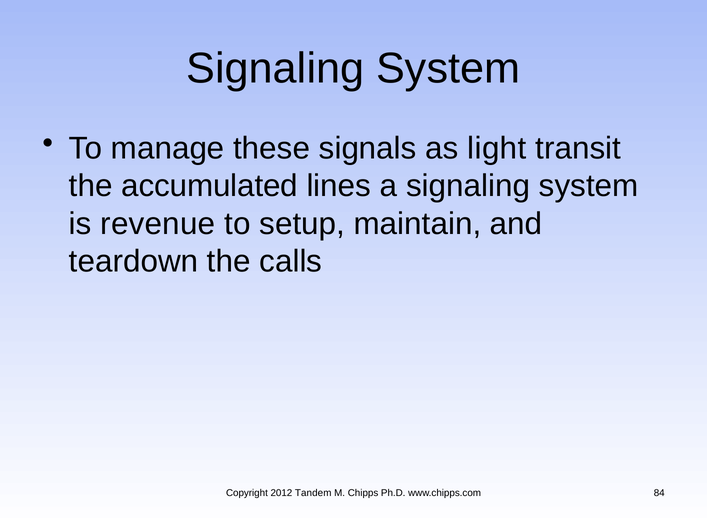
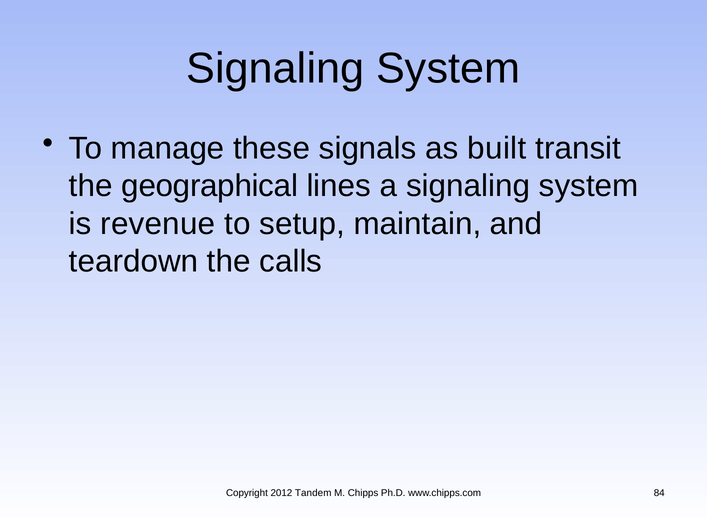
light: light -> built
accumulated: accumulated -> geographical
